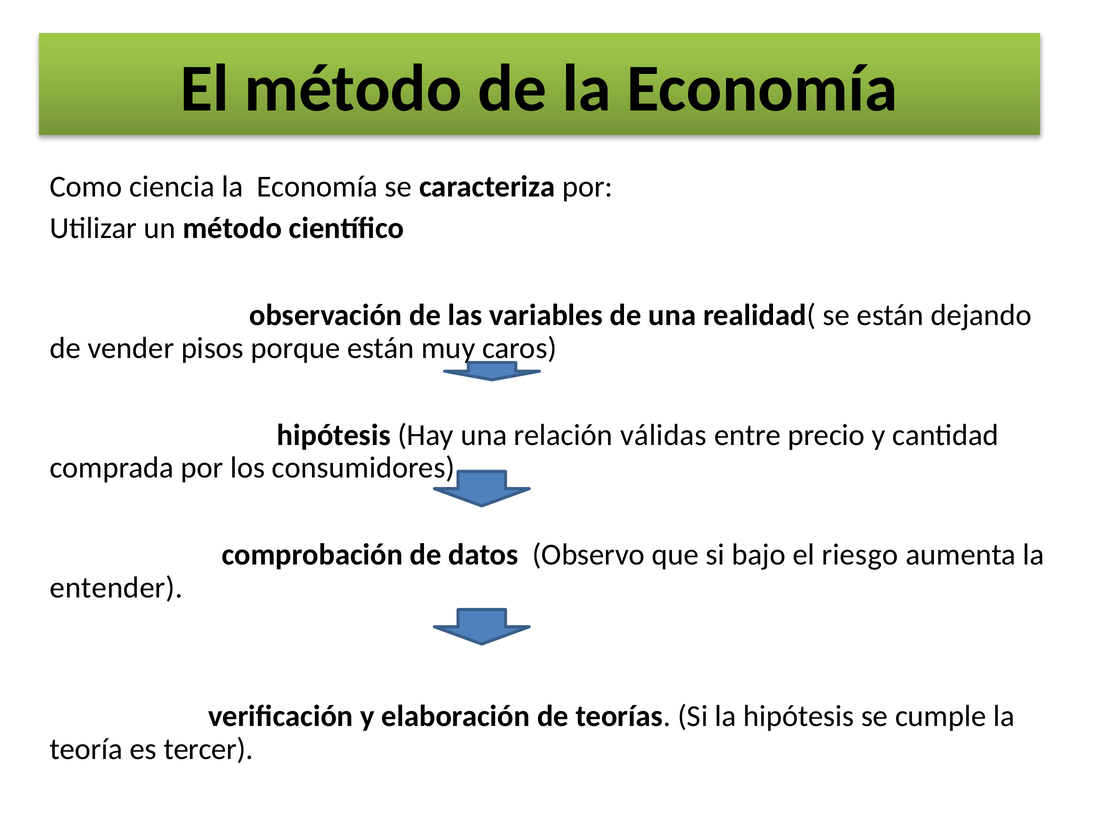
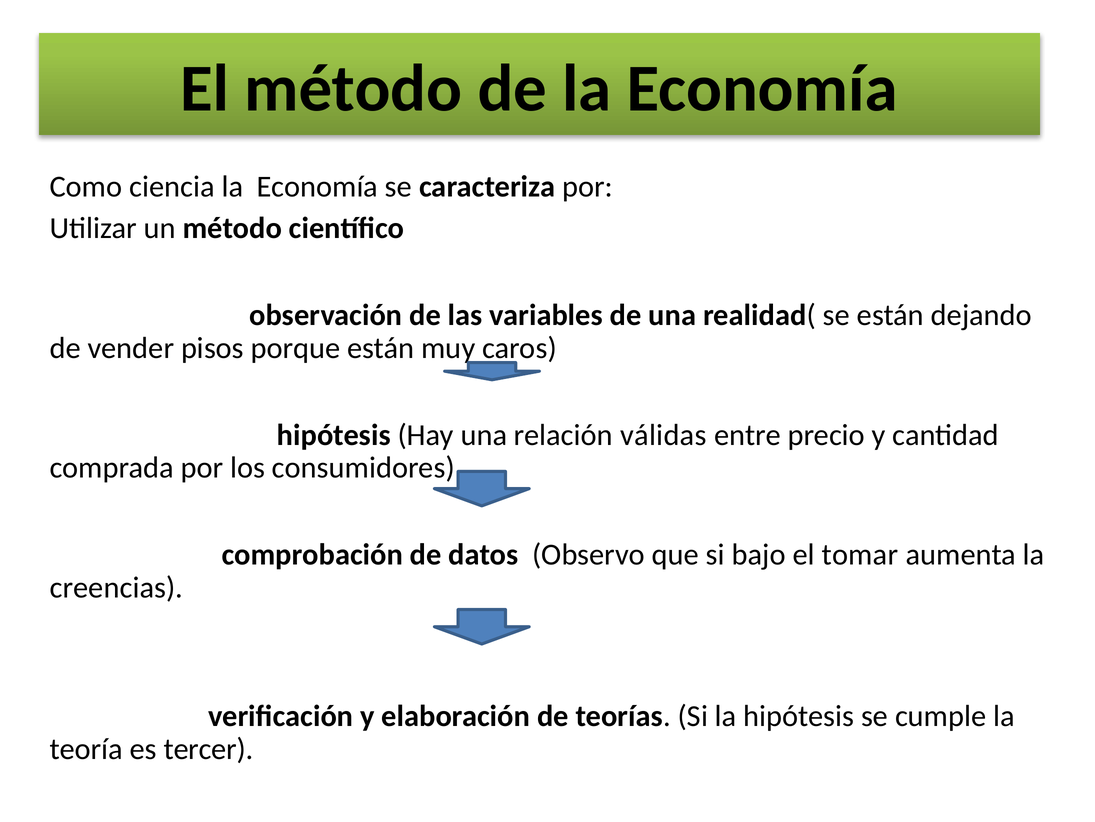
riesgo: riesgo -> tomar
entender: entender -> creencias
